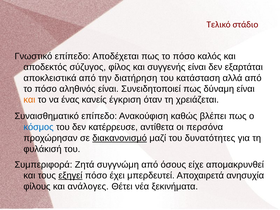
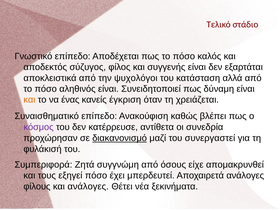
διατήρηση: διατήρηση -> ψυχολόγοι
κόσμος colour: blue -> purple
περσόνα: περσόνα -> συνεδρία
δυνατότητες: δυνατότητες -> συνεργαστεί
εξηγεί underline: present -> none
Αποχαιρετά ανησυχία: ανησυχία -> ανάλογες
